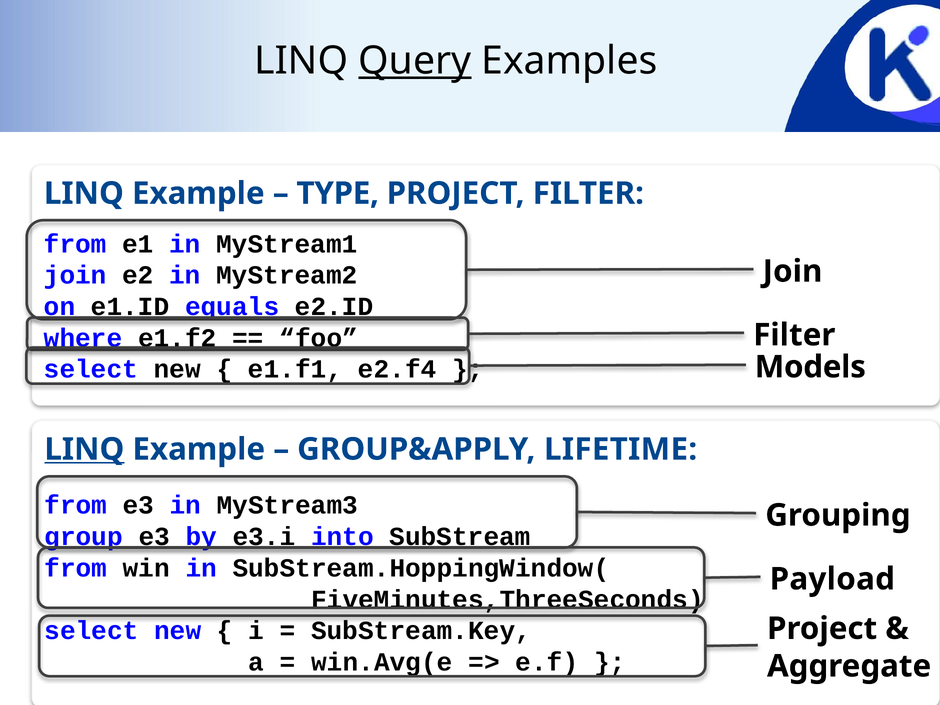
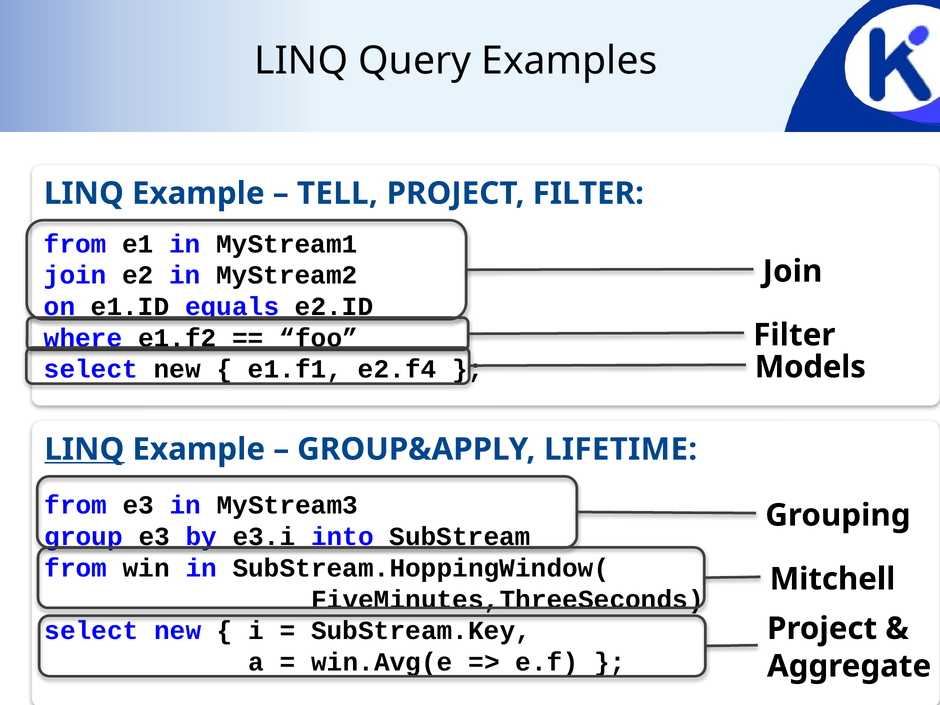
Query underline: present -> none
TYPE: TYPE -> TELL
Payload: Payload -> Mitchell
